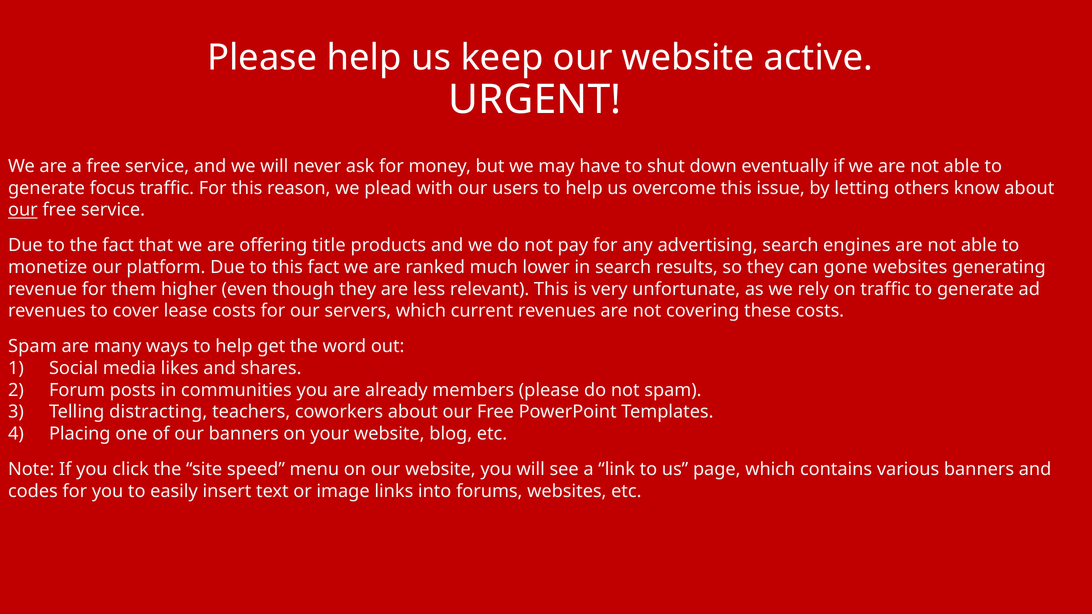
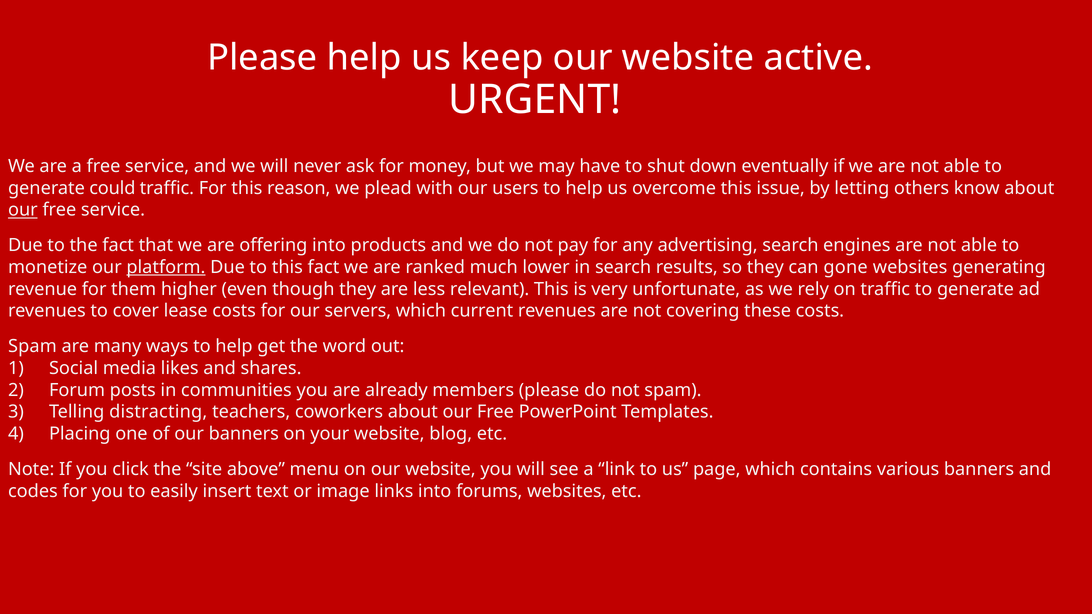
focus: focus -> could
offering title: title -> into
platform underline: none -> present
speed: speed -> above
